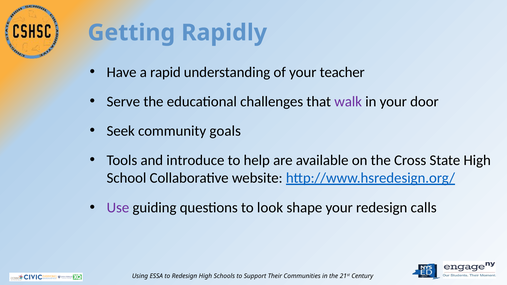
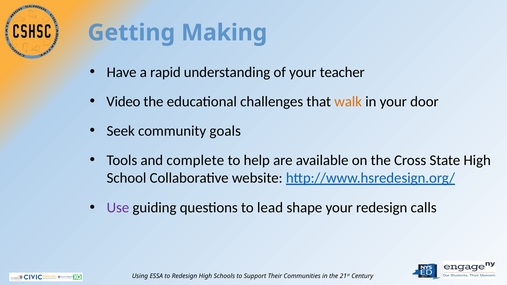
Rapidly: Rapidly -> Making
Serve: Serve -> Video
walk colour: purple -> orange
introduce: introduce -> complete
look: look -> lead
